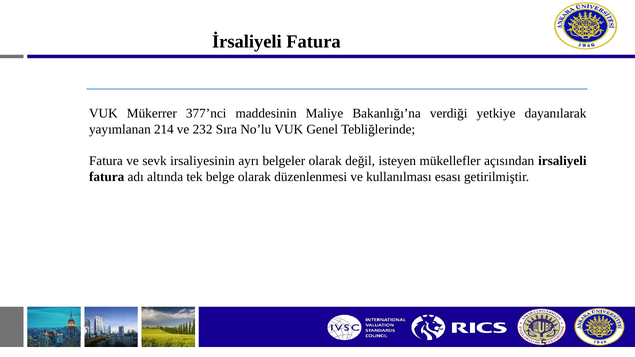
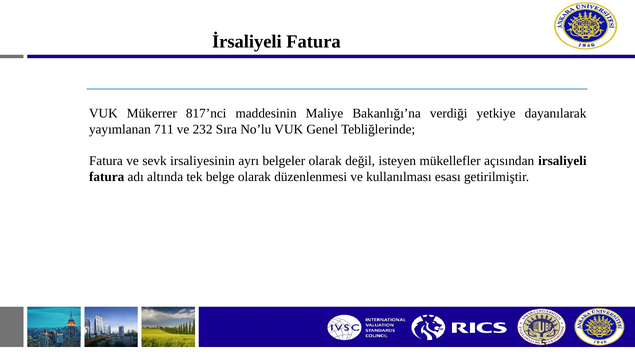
377’nci: 377’nci -> 817’nci
214: 214 -> 711
